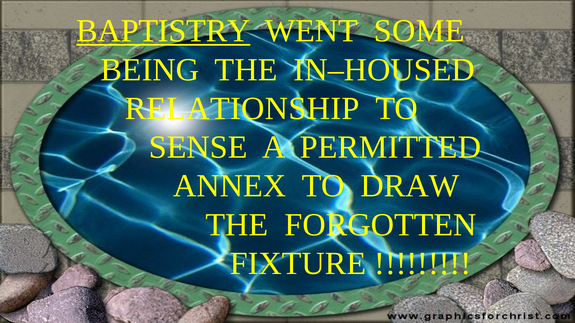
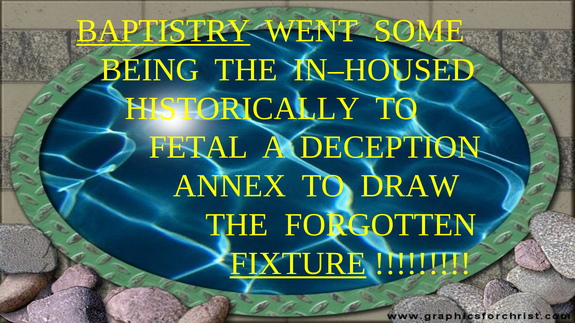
RELATIONSHIP: RELATIONSHIP -> HISTORICALLY
SENSE: SENSE -> FETAL
PERMITTED: PERMITTED -> DECEPTION
FIXTURE underline: none -> present
